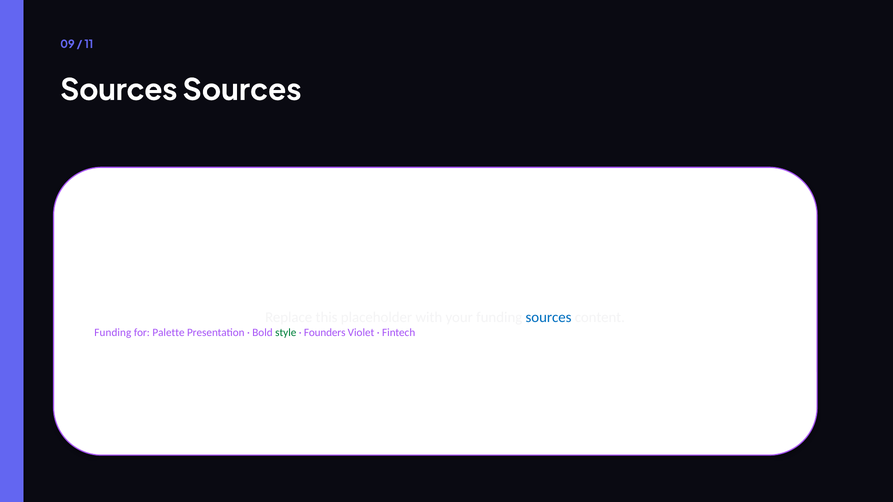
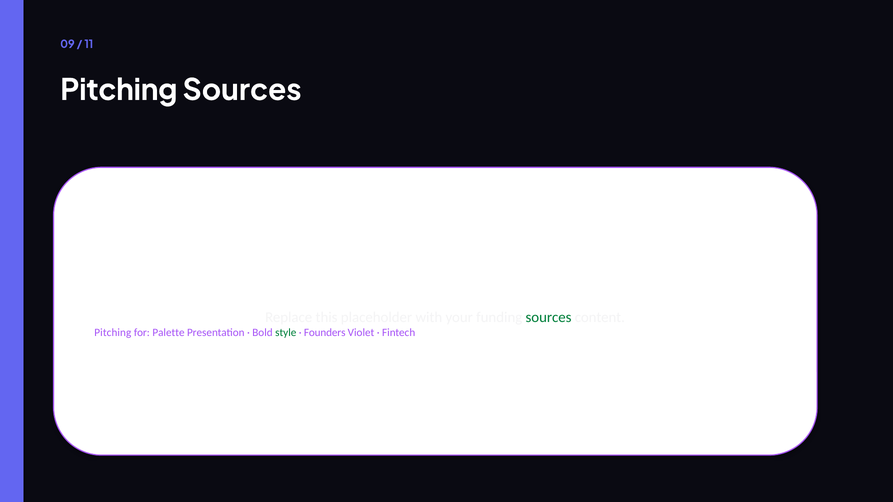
Sources at (119, 90): Sources -> Pitching
sources at (549, 317) colour: blue -> green
Funding at (113, 333): Funding -> Pitching
